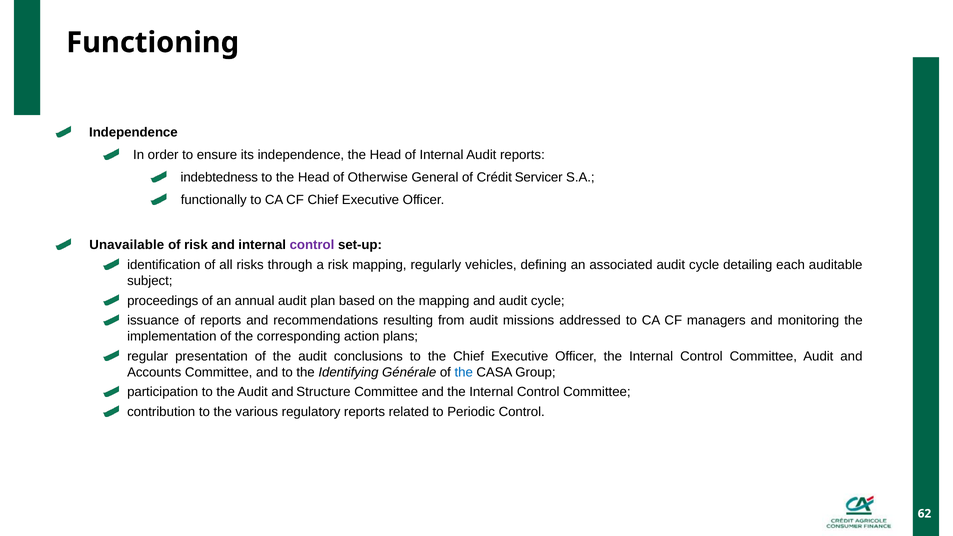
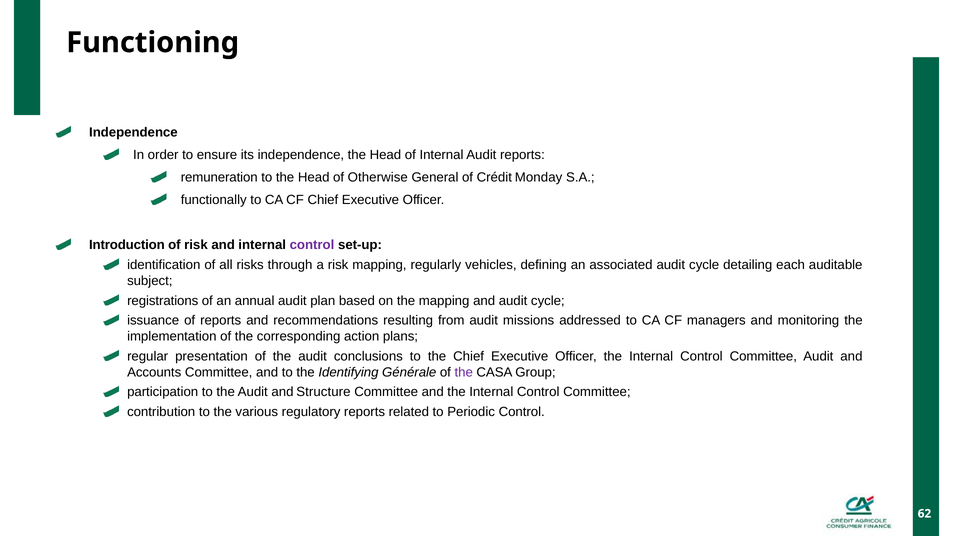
indebtedness: indebtedness -> remuneration
Servicer: Servicer -> Monday
Unavailable: Unavailable -> Introduction
proceedings: proceedings -> registrations
the at (464, 372) colour: blue -> purple
